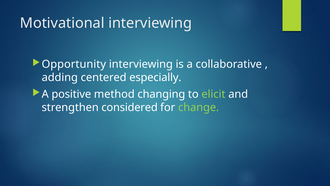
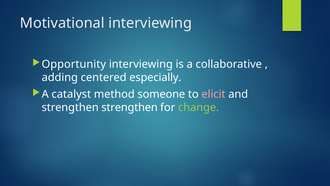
positive: positive -> catalyst
changing: changing -> someone
elicit colour: light green -> pink
strengthen considered: considered -> strengthen
